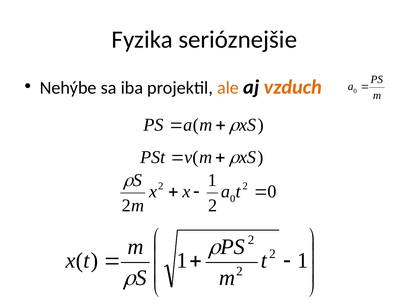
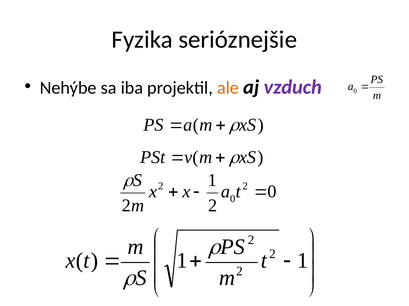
vzduch colour: orange -> purple
